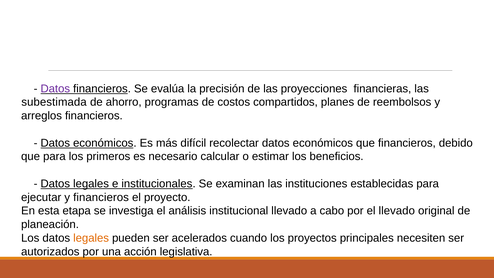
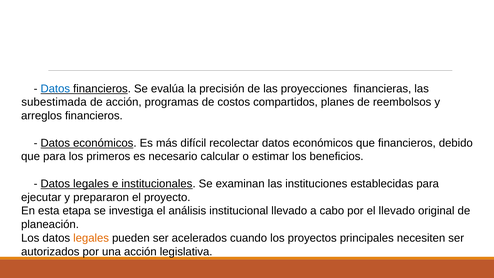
Datos at (55, 89) colour: purple -> blue
de ahorro: ahorro -> acción
y financieros: financieros -> prepararon
